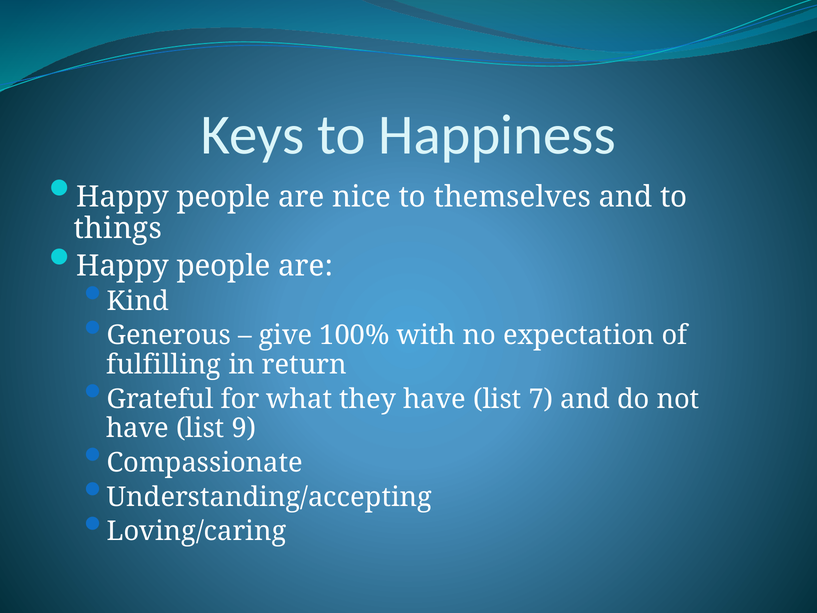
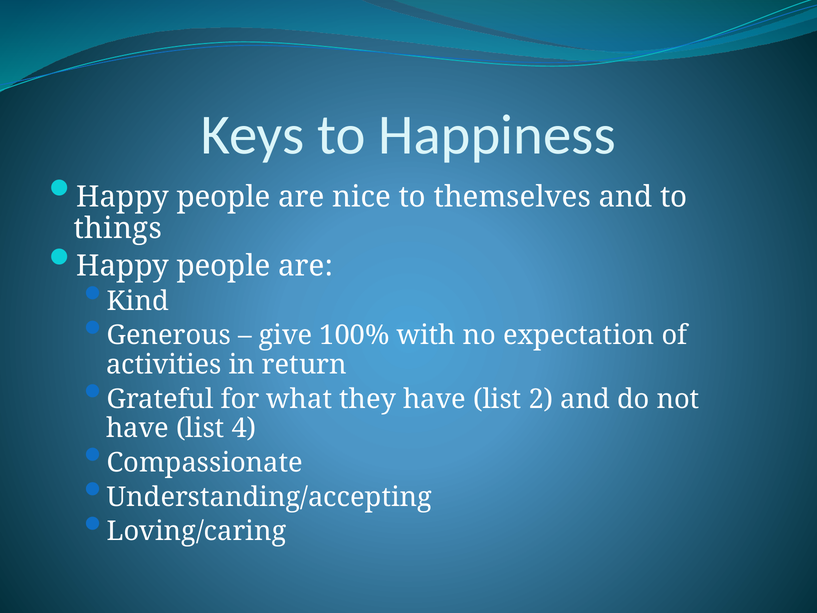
fulfilling: fulfilling -> activities
7: 7 -> 2
9: 9 -> 4
